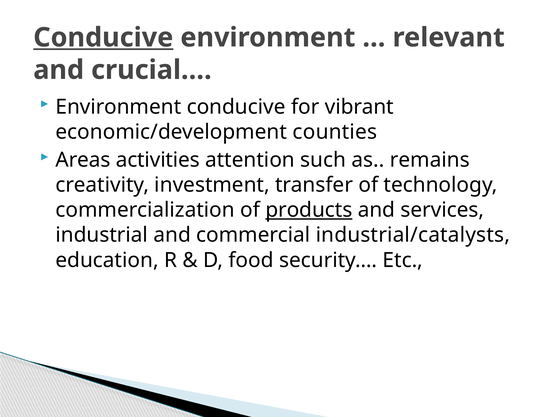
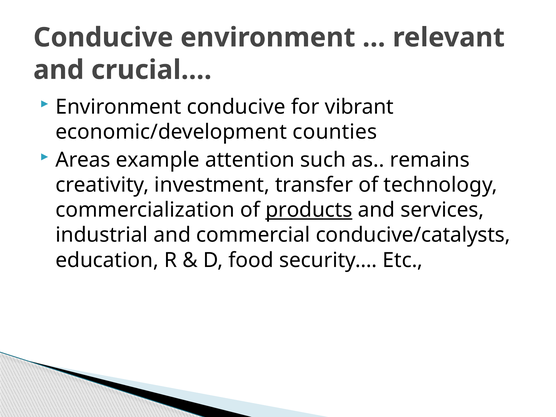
Conducive at (103, 38) underline: present -> none
activities: activities -> example
industrial/catalysts: industrial/catalysts -> conducive/catalysts
